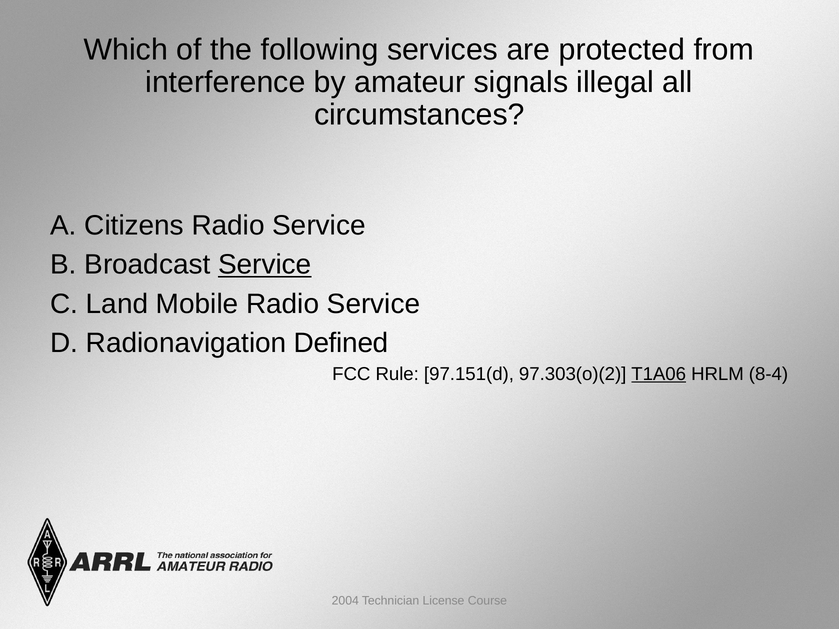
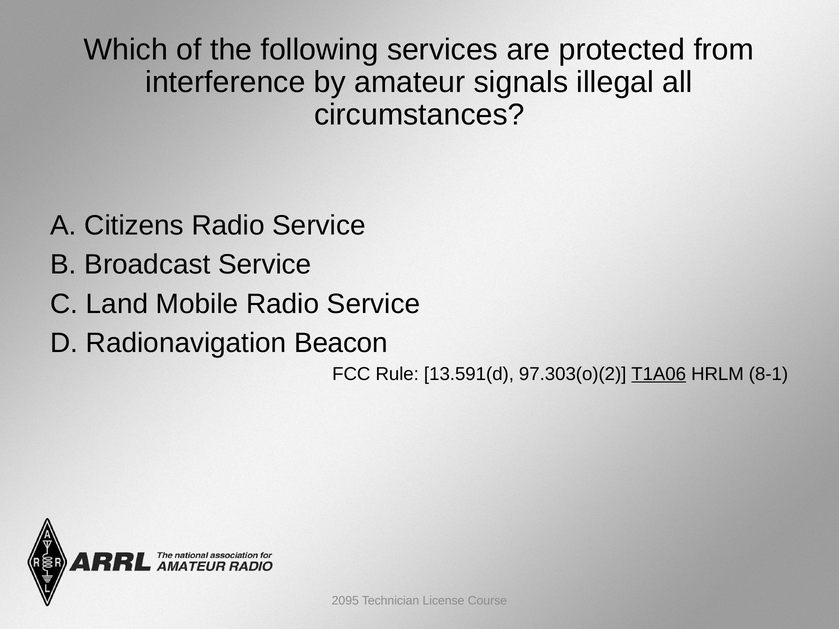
Service at (265, 265) underline: present -> none
Defined: Defined -> Beacon
97.151(d: 97.151(d -> 13.591(d
8-4: 8-4 -> 8-1
2004: 2004 -> 2095
